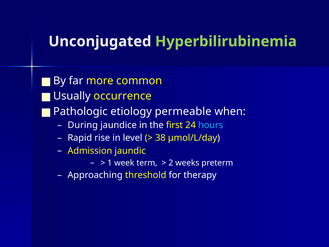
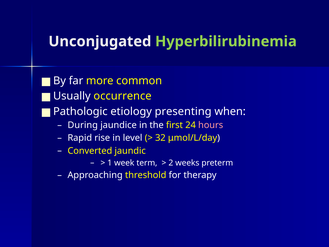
permeable: permeable -> presenting
hours colour: light blue -> pink
38: 38 -> 32
Admission: Admission -> Converted
